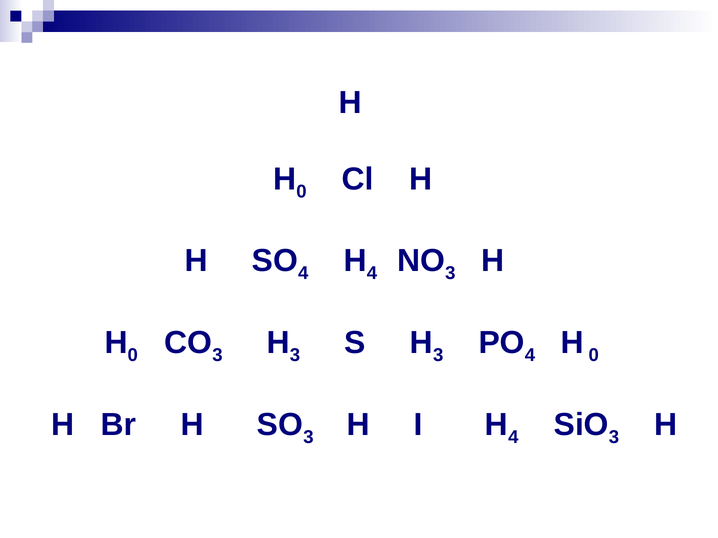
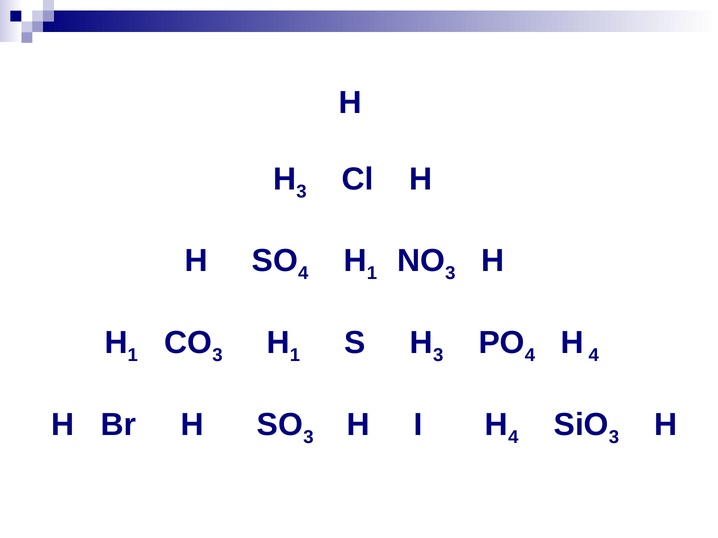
0 at (301, 192): 0 -> 3
4 at (372, 274): 4 -> 1
0 at (133, 355): 0 -> 1
3 at (295, 355): 3 -> 1
0 at (594, 355): 0 -> 4
